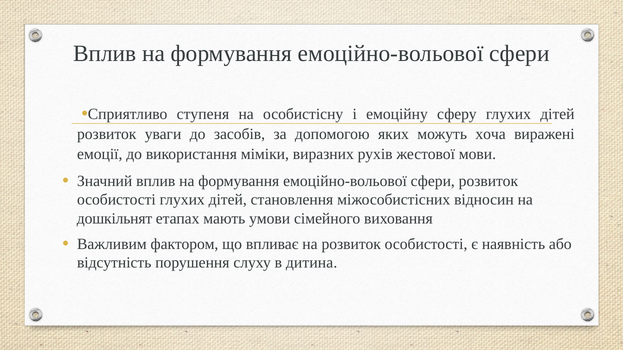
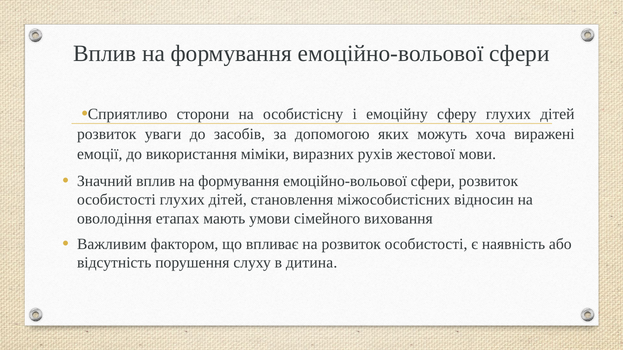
ступеня: ступеня -> сторони
дошкільнят: дошкільнят -> оволодіння
